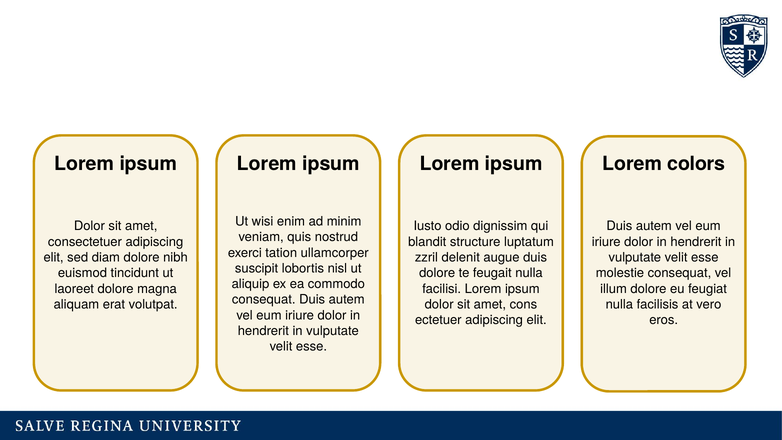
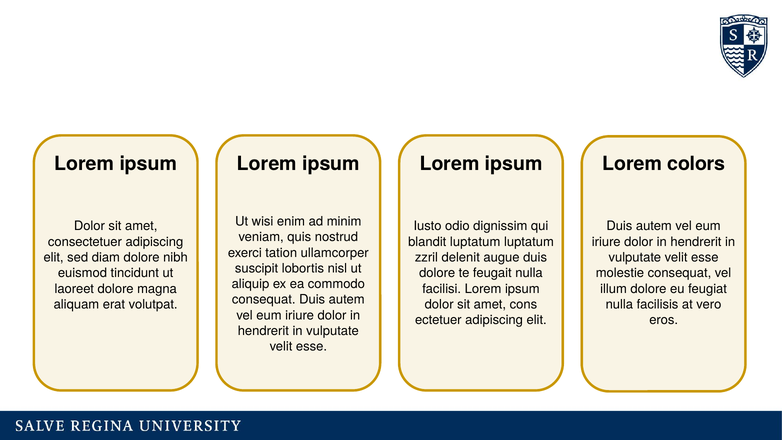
blandit structure: structure -> luptatum
